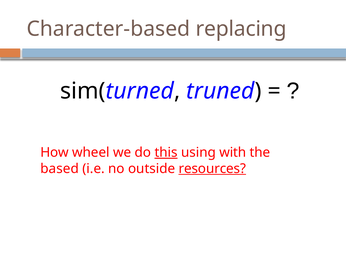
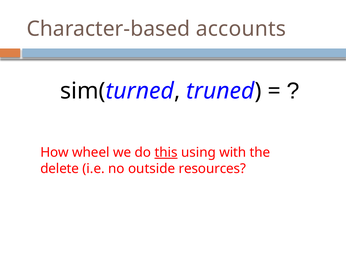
replacing: replacing -> accounts
based: based -> delete
resources underline: present -> none
